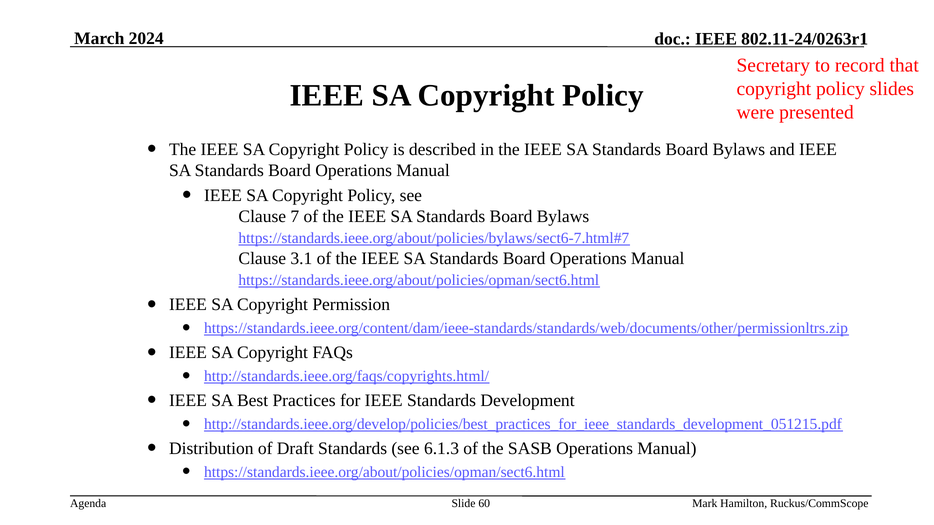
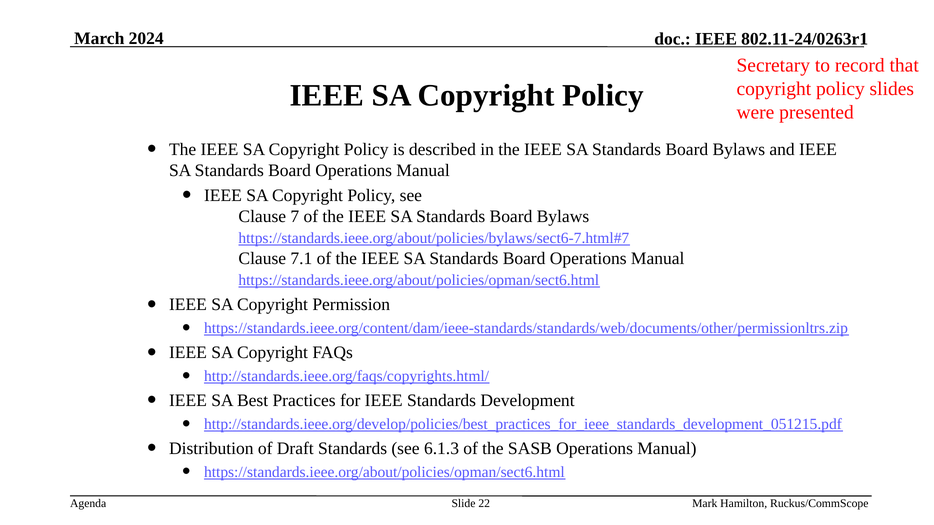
3.1: 3.1 -> 7.1
60: 60 -> 22
